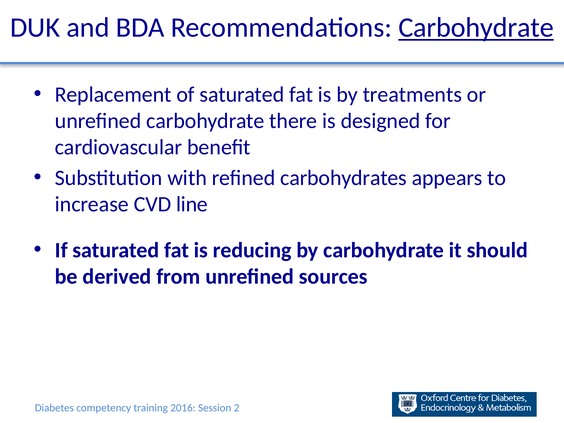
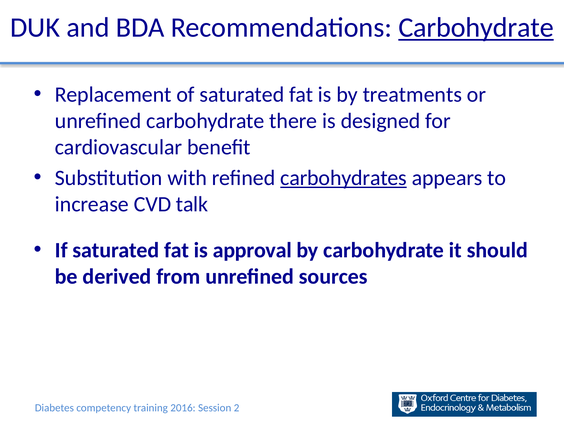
carbohydrates underline: none -> present
line: line -> talk
reducing: reducing -> approval
